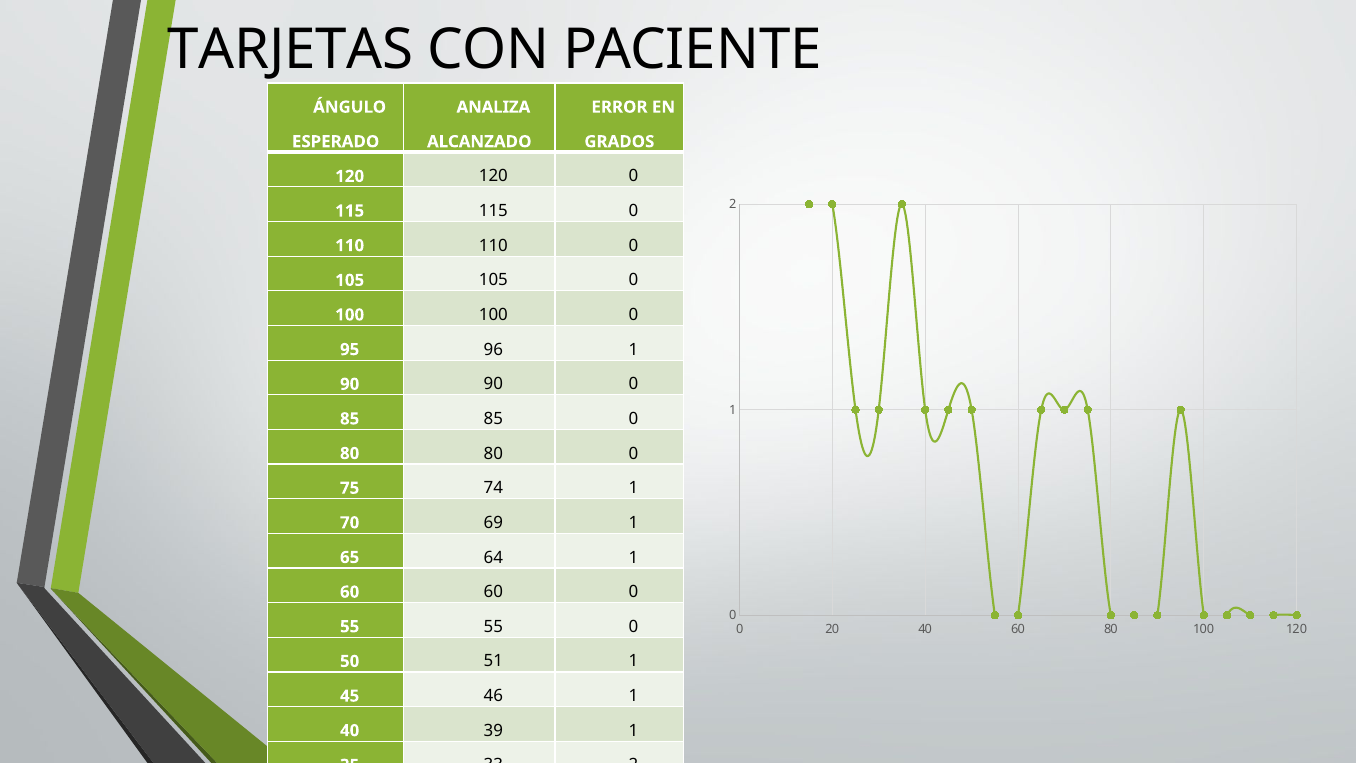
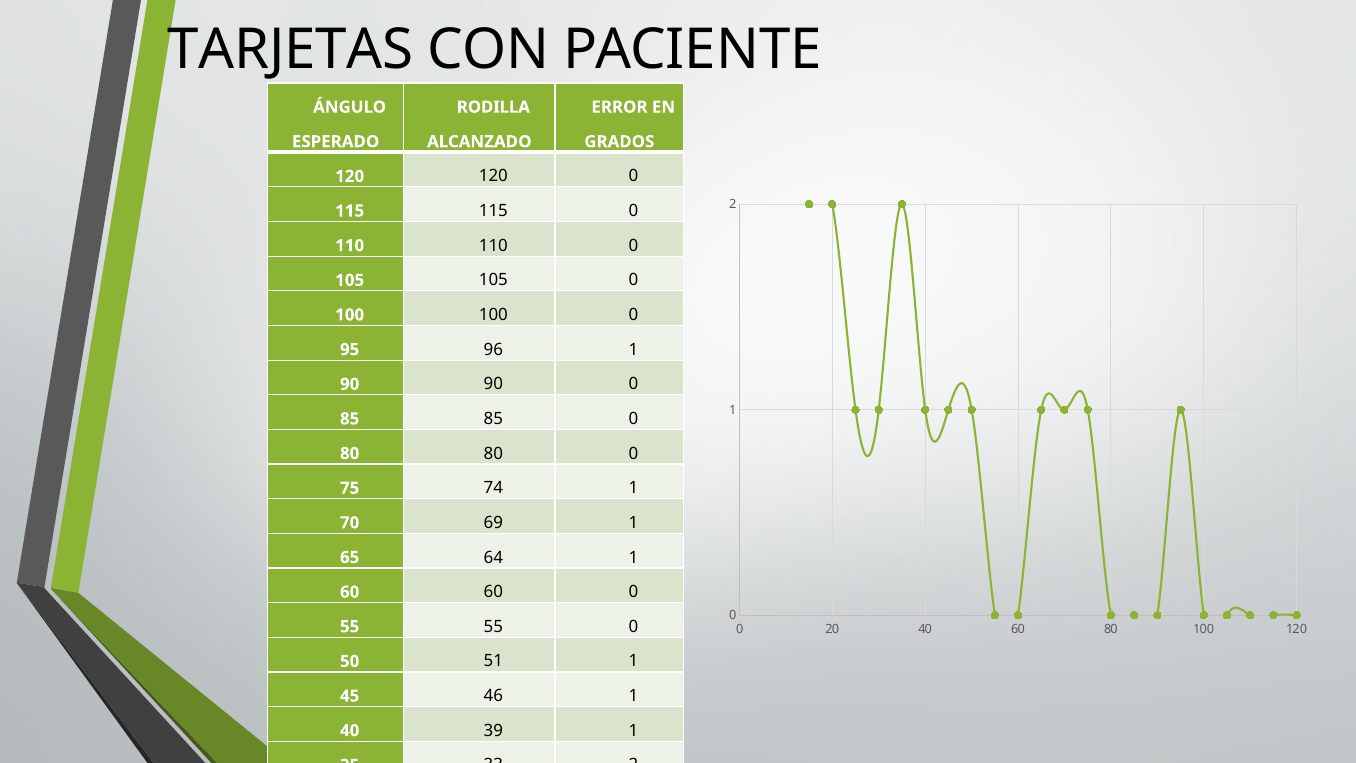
ANALIZA: ANALIZA -> RODILLA
